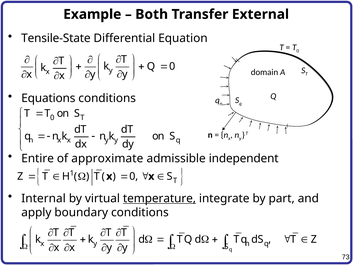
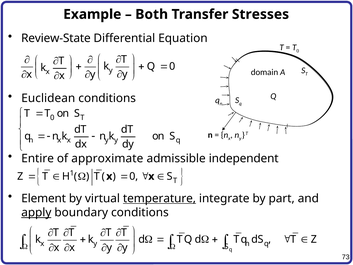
External: External -> Stresses
Tensile-State: Tensile-State -> Review-State
Equations: Equations -> Euclidean
Internal: Internal -> Element
apply underline: none -> present
